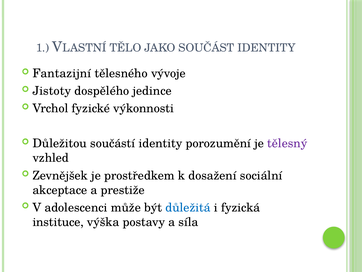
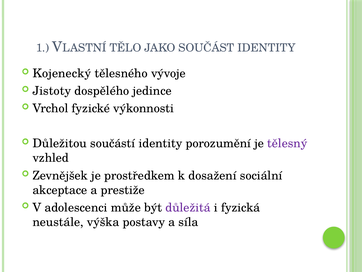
Fantazijní: Fantazijní -> Kojenecký
důležitá colour: blue -> purple
instituce: instituce -> neustále
